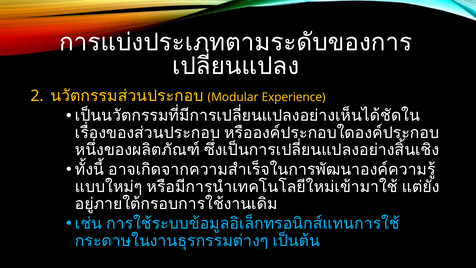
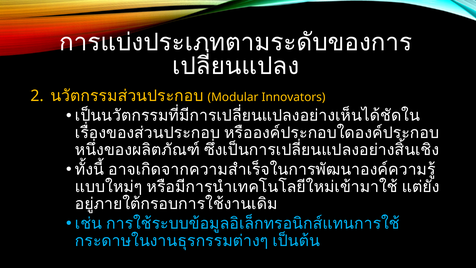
Experience: Experience -> Innovators
